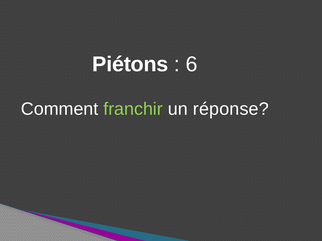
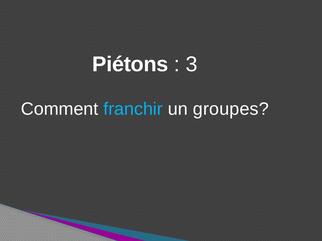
6: 6 -> 3
franchir colour: light green -> light blue
réponse: réponse -> groupes
